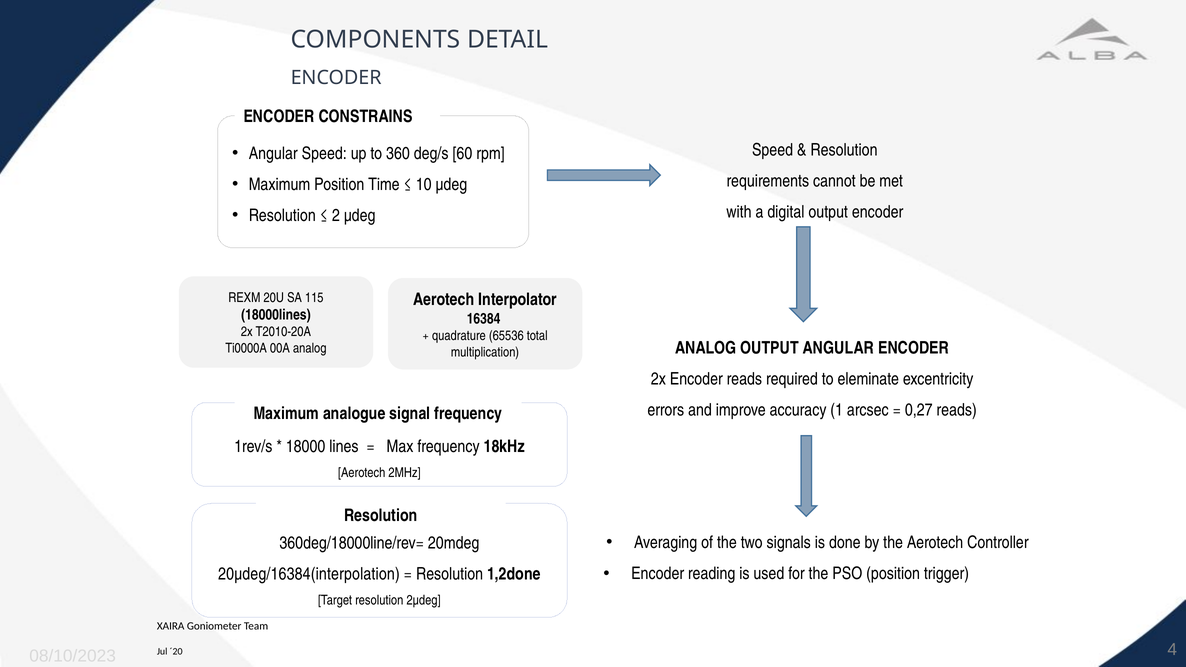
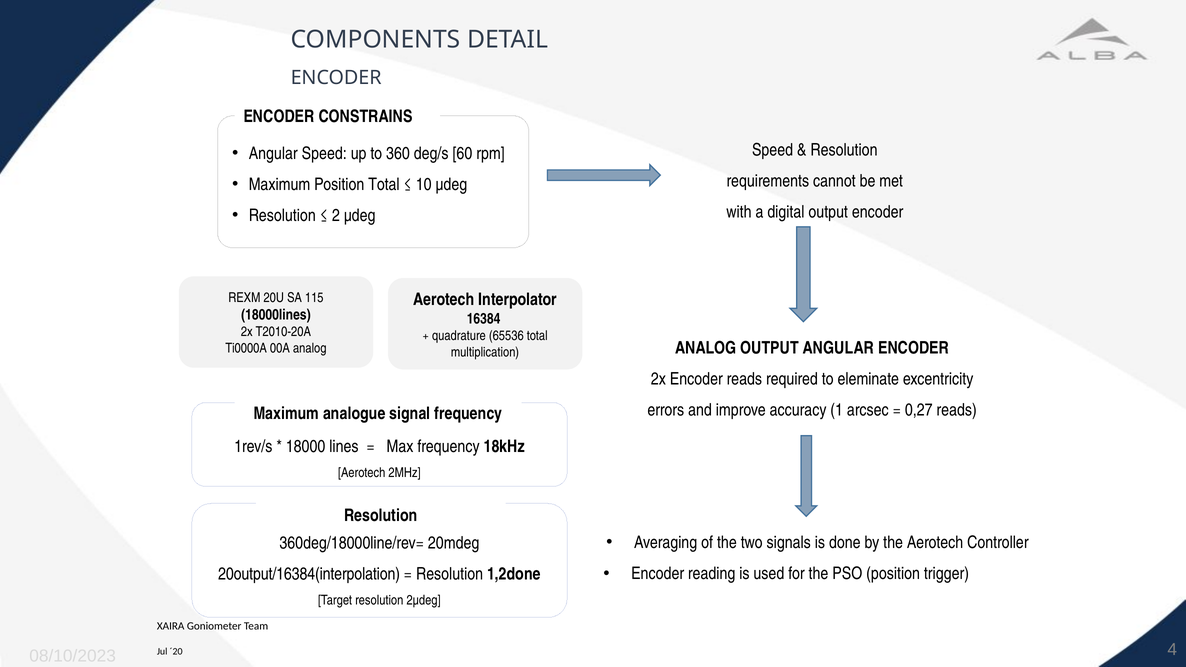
Position Time: Time -> Total
20µdeg/16384(interpolation: 20µdeg/16384(interpolation -> 20output/16384(interpolation
